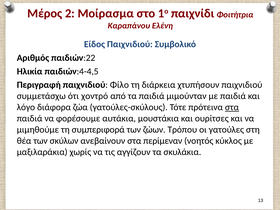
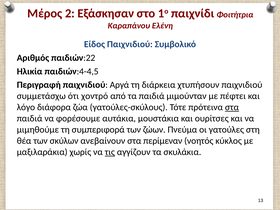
Μοίρασμα: Μοίρασμα -> Εξάσκησαν
Φίλο: Φίλο -> Αργά
με παιδιά: παιδιά -> πέφτει
Τρόπου: Τρόπου -> Πνεύμα
τις underline: none -> present
